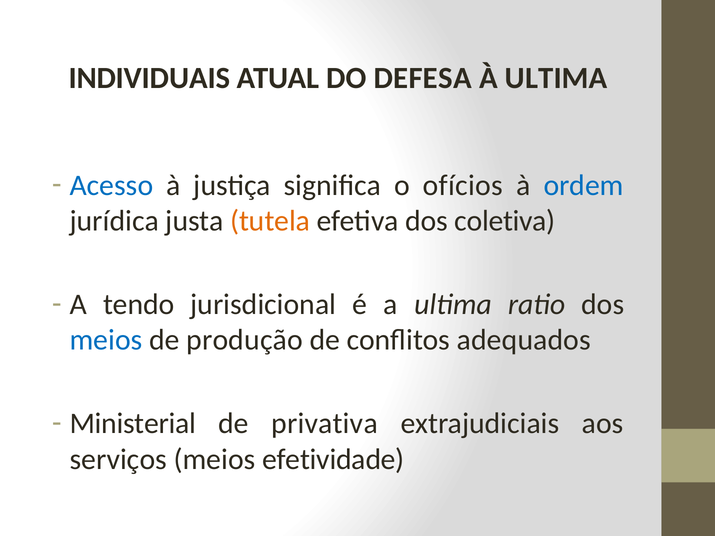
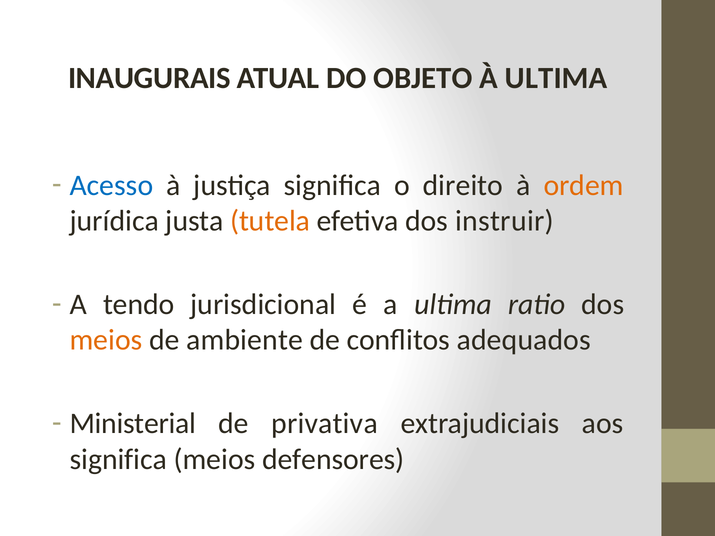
INDIVIDUAIS: INDIVIDUAIS -> INAUGURAIS
DEFESA: DEFESA -> OBJETO
ofícios: ofícios -> direito
ordem colour: blue -> orange
coletiva: coletiva -> instruir
meios at (106, 340) colour: blue -> orange
produção: produção -> ambiente
serviços at (118, 459): serviços -> significa
efetividade: efetividade -> defensores
